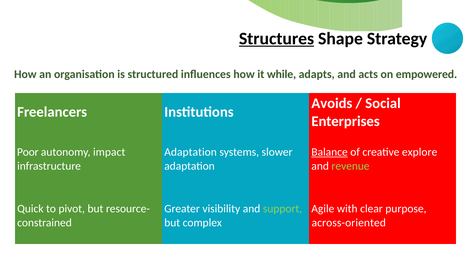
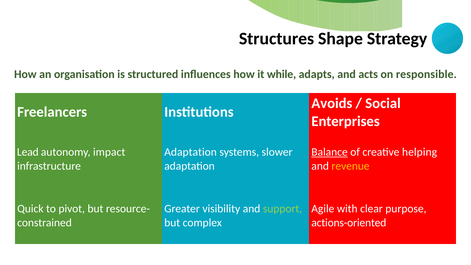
Structures underline: present -> none
empowered: empowered -> responsible
Poor: Poor -> Lead
explore: explore -> helping
revenue colour: light green -> yellow
across-oriented: across-oriented -> actions-oriented
